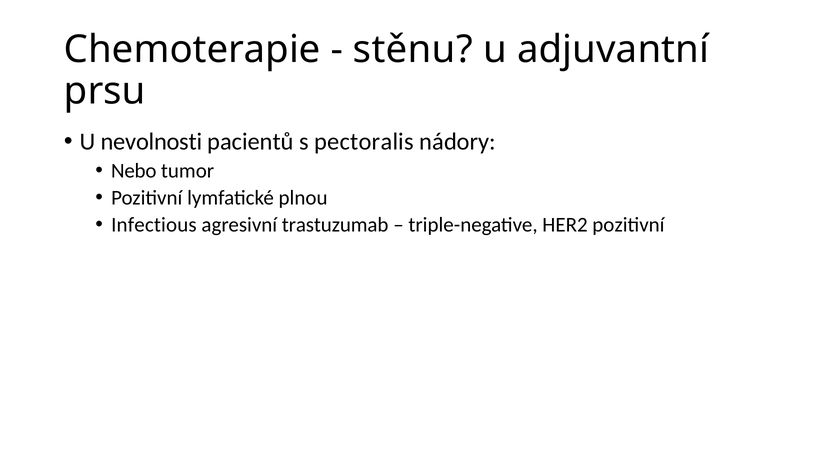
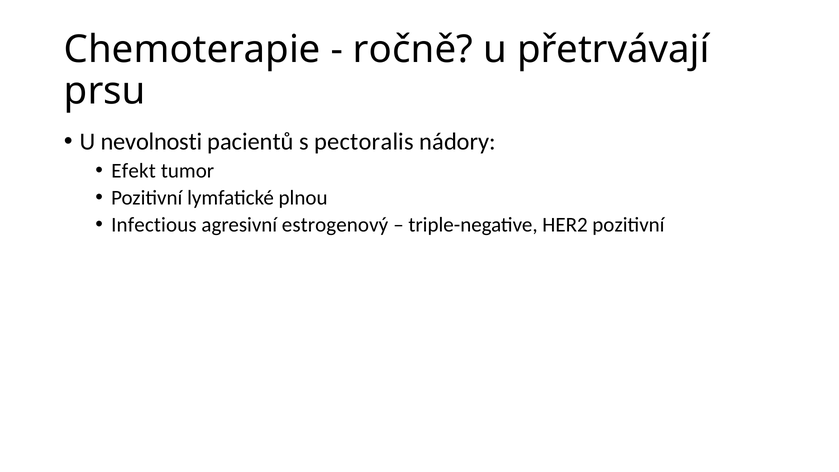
stěnu: stěnu -> ročně
adjuvantní: adjuvantní -> přetrvávají
Nebo: Nebo -> Efekt
trastuzumab: trastuzumab -> estrogenový
